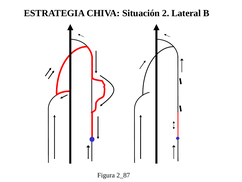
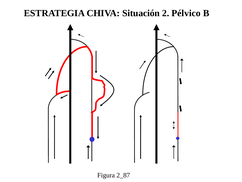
Lateral: Lateral -> Pélvico
